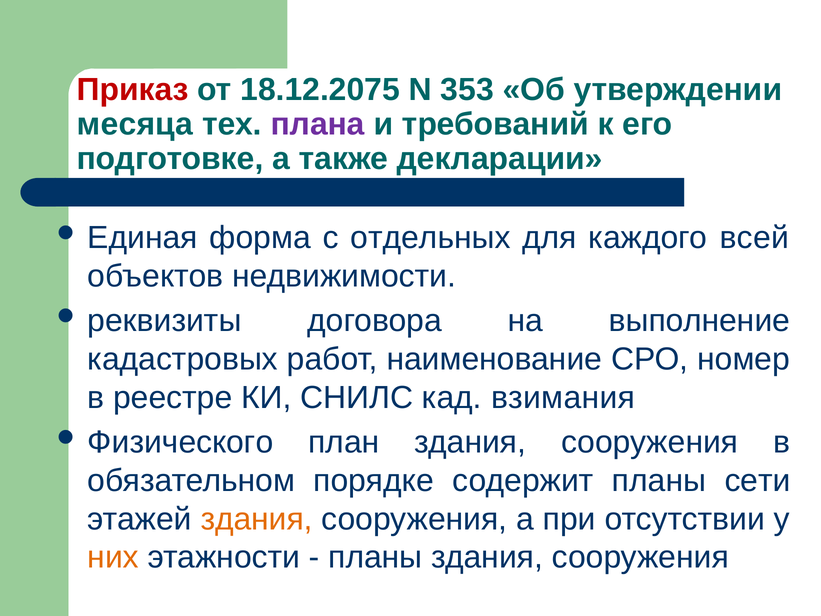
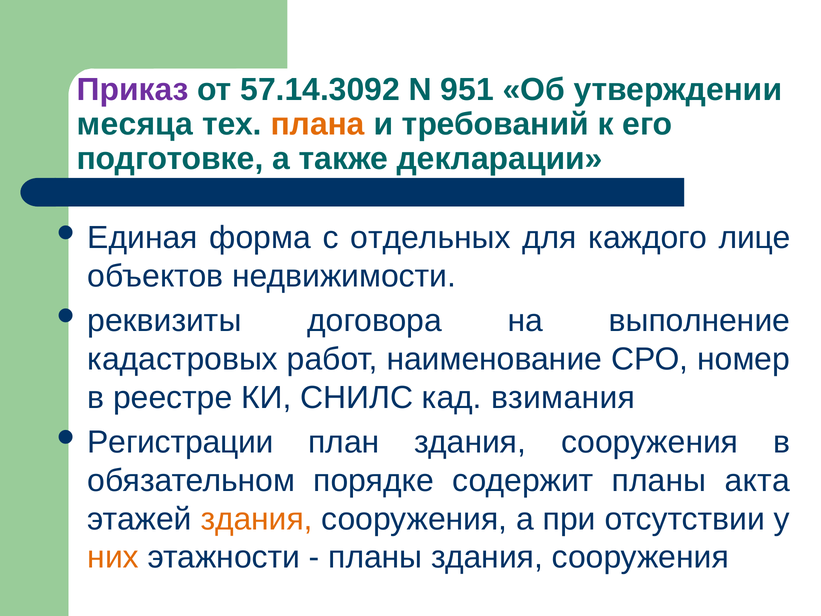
Приказ colour: red -> purple
18.12.2075: 18.12.2075 -> 57.14.3092
353: 353 -> 951
плана colour: purple -> orange
всей: всей -> лице
Физического: Физического -> Регистрации
сети: сети -> акта
